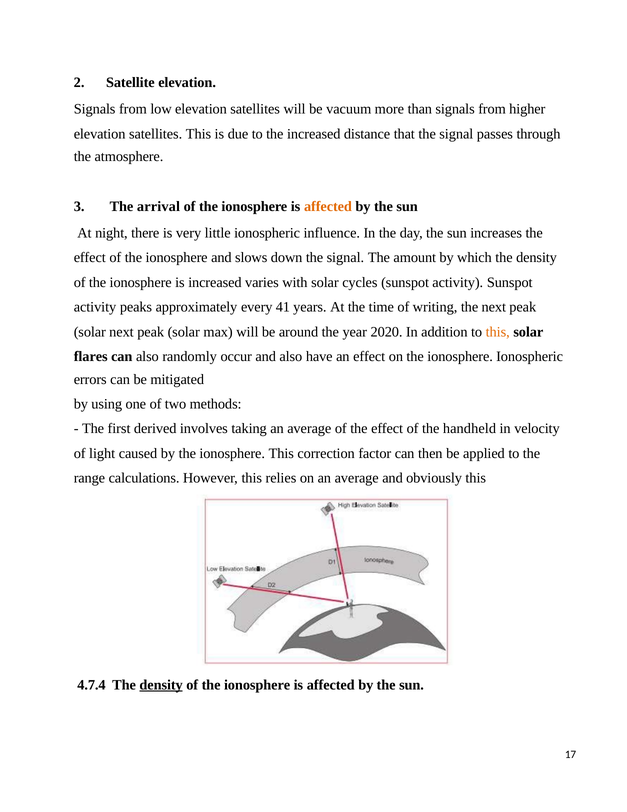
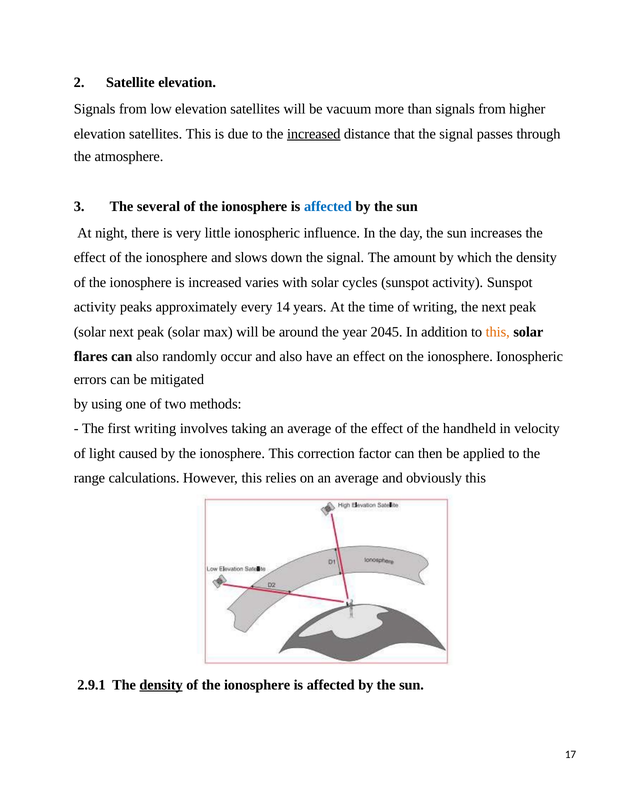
increased at (314, 134) underline: none -> present
arrival: arrival -> several
affected at (328, 206) colour: orange -> blue
41: 41 -> 14
2020: 2020 -> 2045
first derived: derived -> writing
4.7.4: 4.7.4 -> 2.9.1
